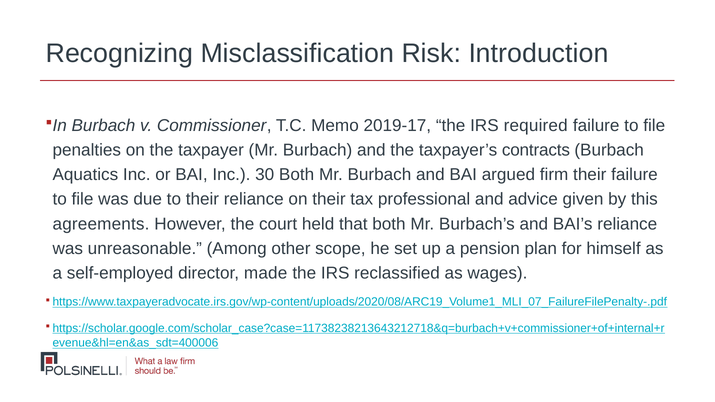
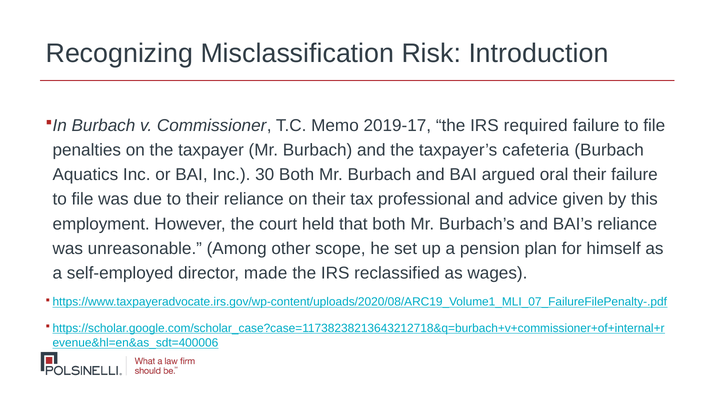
contracts: contracts -> cafeteria
firm: firm -> oral
agreements: agreements -> employment
